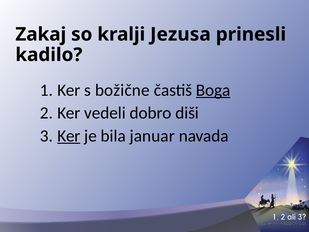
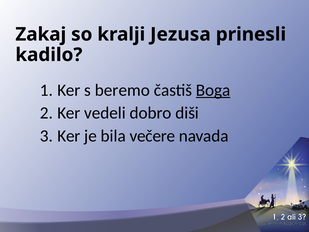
božične: božične -> beremo
Ker at (69, 136) underline: present -> none
januar: januar -> večere
